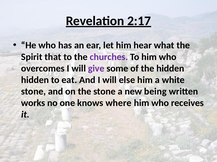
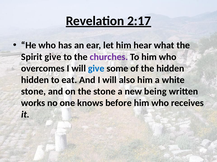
Spirit that: that -> give
give at (96, 69) colour: purple -> blue
else: else -> also
where: where -> before
